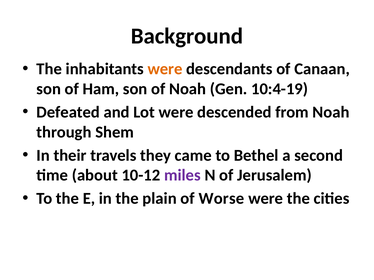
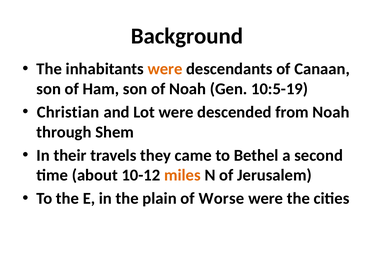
10:4-19: 10:4-19 -> 10:5-19
Defeated: Defeated -> Christian
miles colour: purple -> orange
